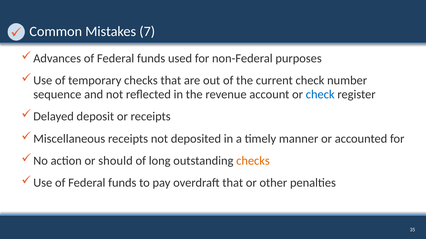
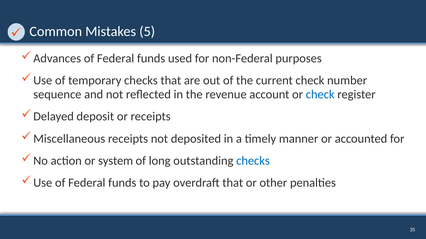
7: 7 -> 5
should: should -> system
checks at (253, 161) colour: orange -> blue
